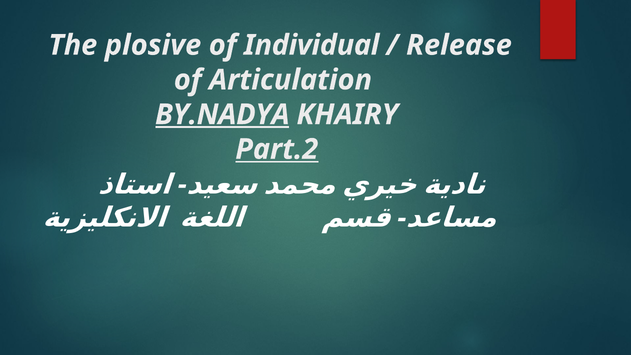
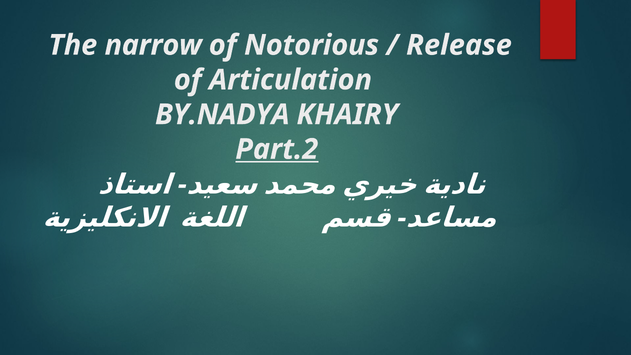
plosive: plosive -> narrow
Individual: Individual -> Notorious
BY.NADYA underline: present -> none
